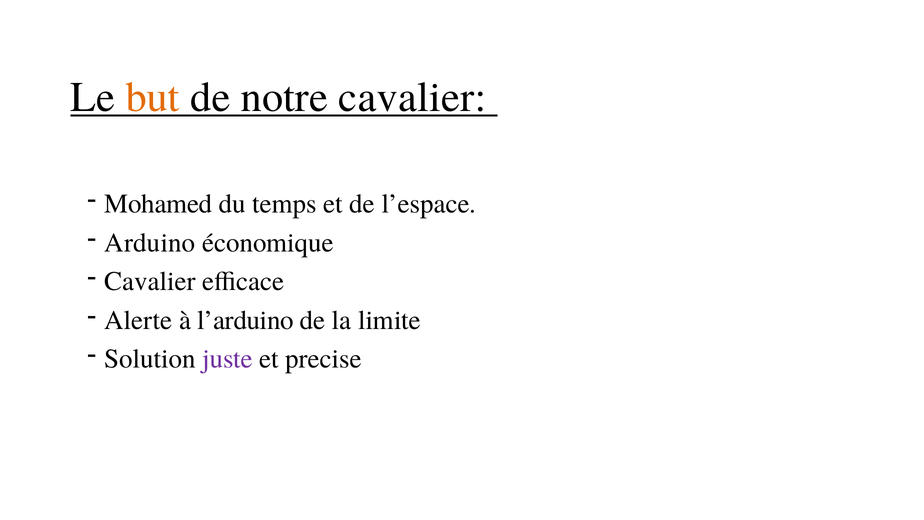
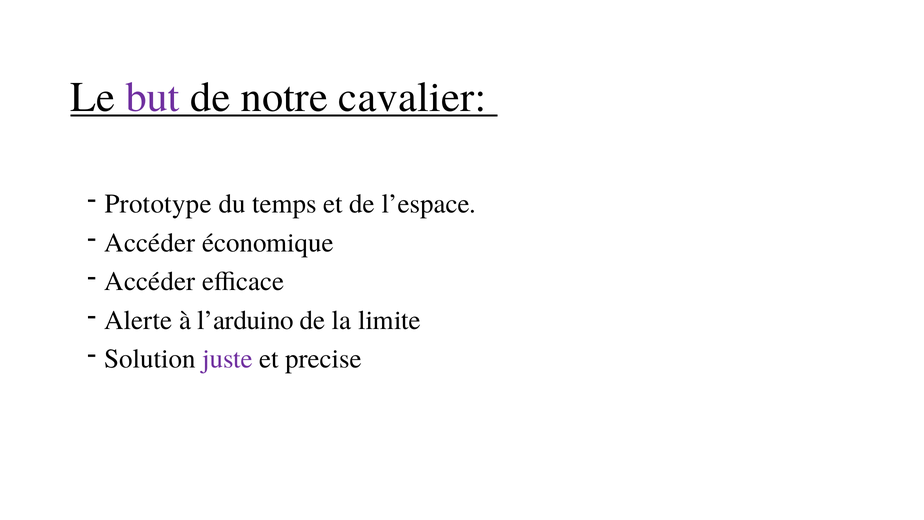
but colour: orange -> purple
Mohamed: Mohamed -> Prototype
Arduino at (150, 243): Arduino -> Accéder
Cavalier at (150, 281): Cavalier -> Accéder
